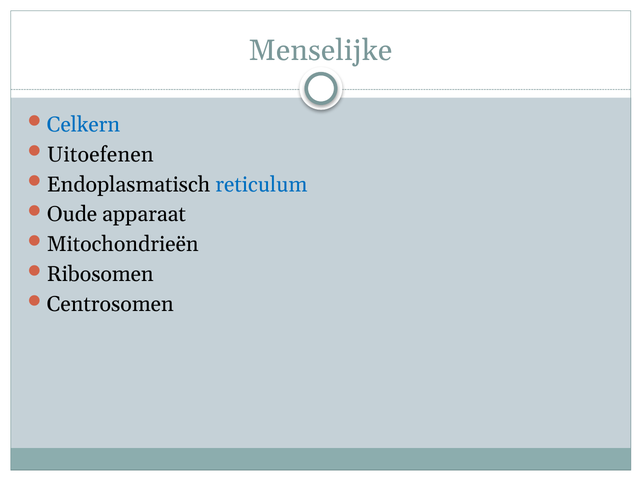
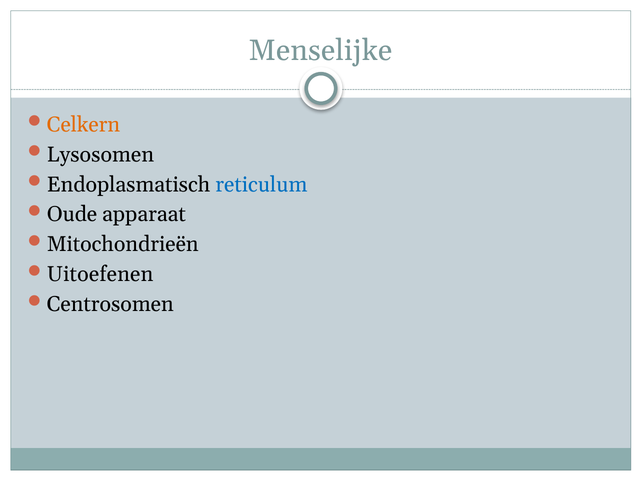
Celkern colour: blue -> orange
Uitoefenen: Uitoefenen -> Lysosomen
Ribosomen: Ribosomen -> Uitoefenen
